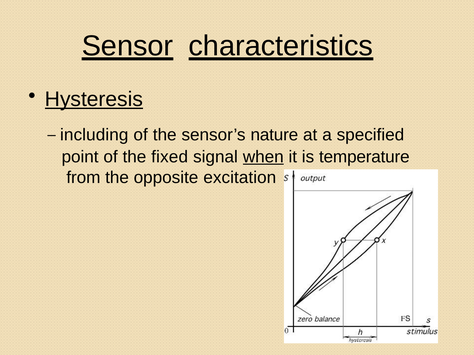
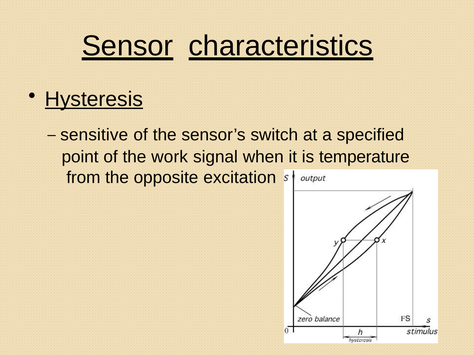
including: including -> sensitive
nature: nature -> switch
fixed: fixed -> work
when underline: present -> none
